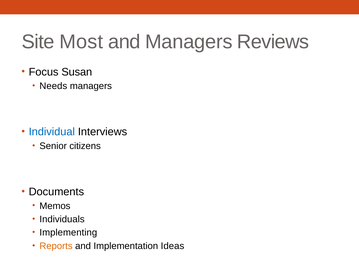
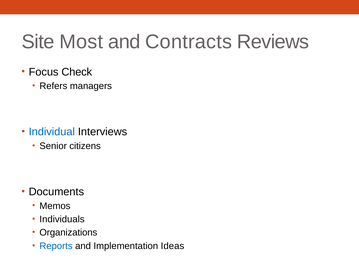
and Managers: Managers -> Contracts
Susan: Susan -> Check
Needs: Needs -> Refers
Implementing: Implementing -> Organizations
Reports colour: orange -> blue
